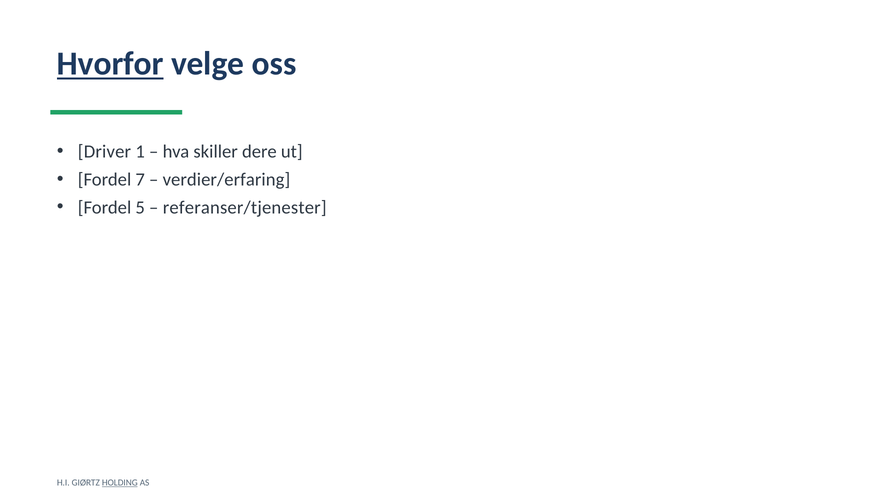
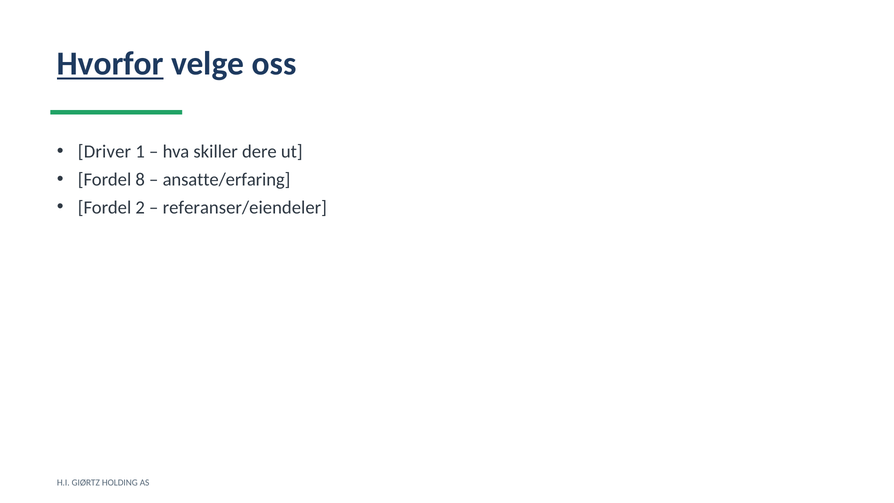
7: 7 -> 8
verdier/erfaring: verdier/erfaring -> ansatte/erfaring
5: 5 -> 2
referanser/tjenester: referanser/tjenester -> referanser/eiendeler
HOLDING underline: present -> none
